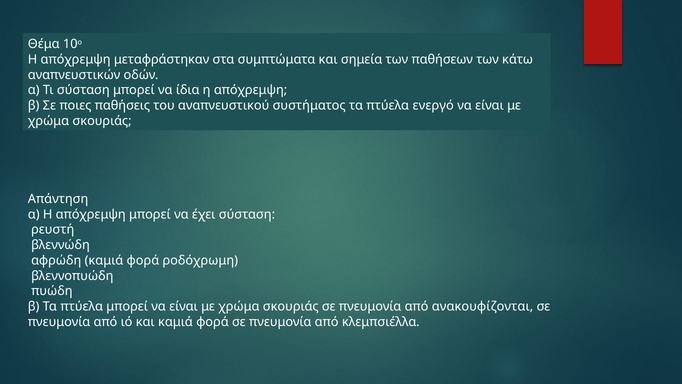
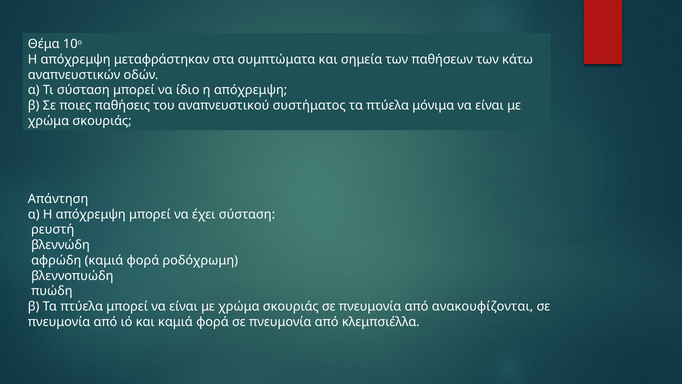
ίδια: ίδια -> ίδιο
ενεργό: ενεργό -> μόνιμα
